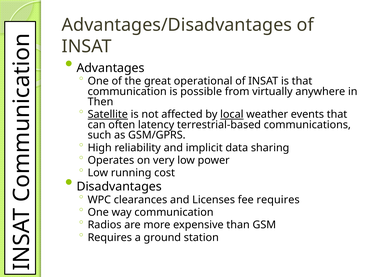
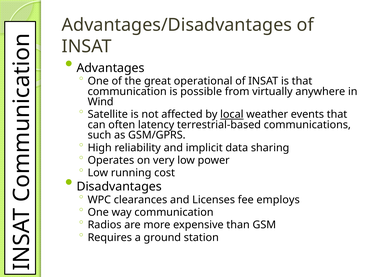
Then: Then -> Wind
Satellite underline: present -> none
fee requires: requires -> employs
